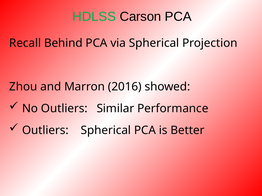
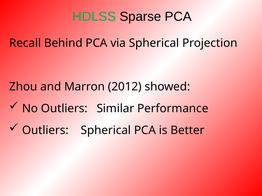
Carson: Carson -> Sparse
2016: 2016 -> 2012
